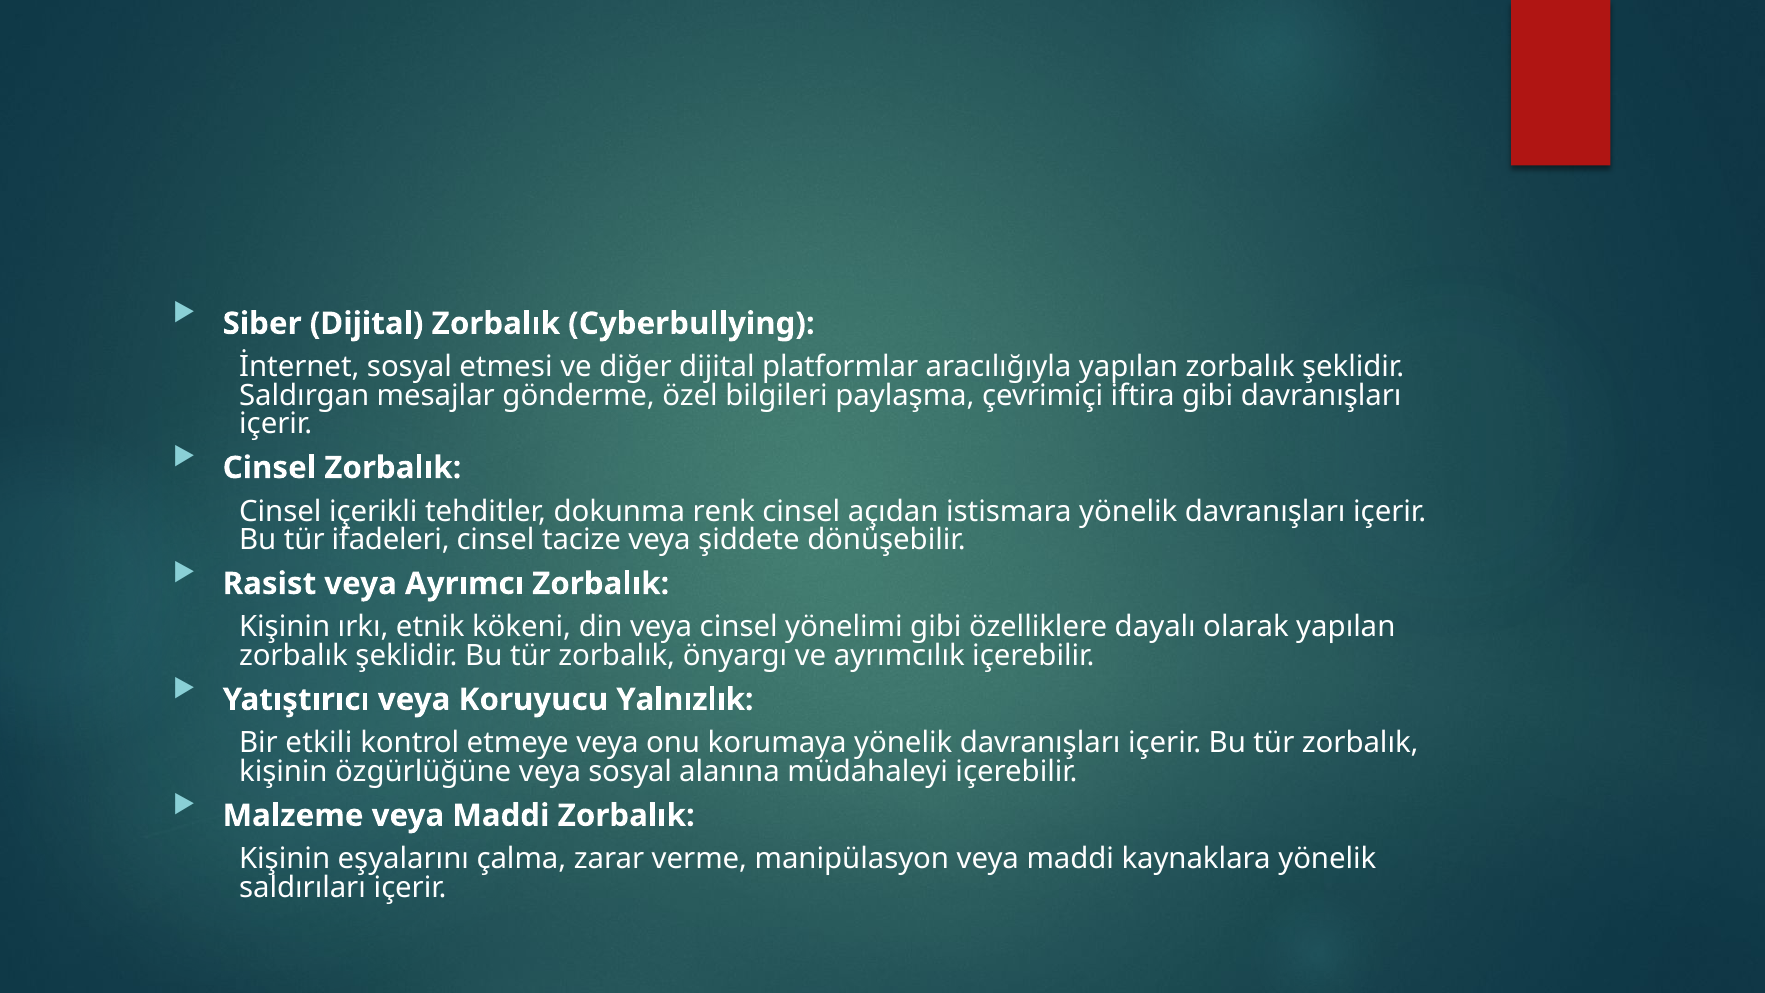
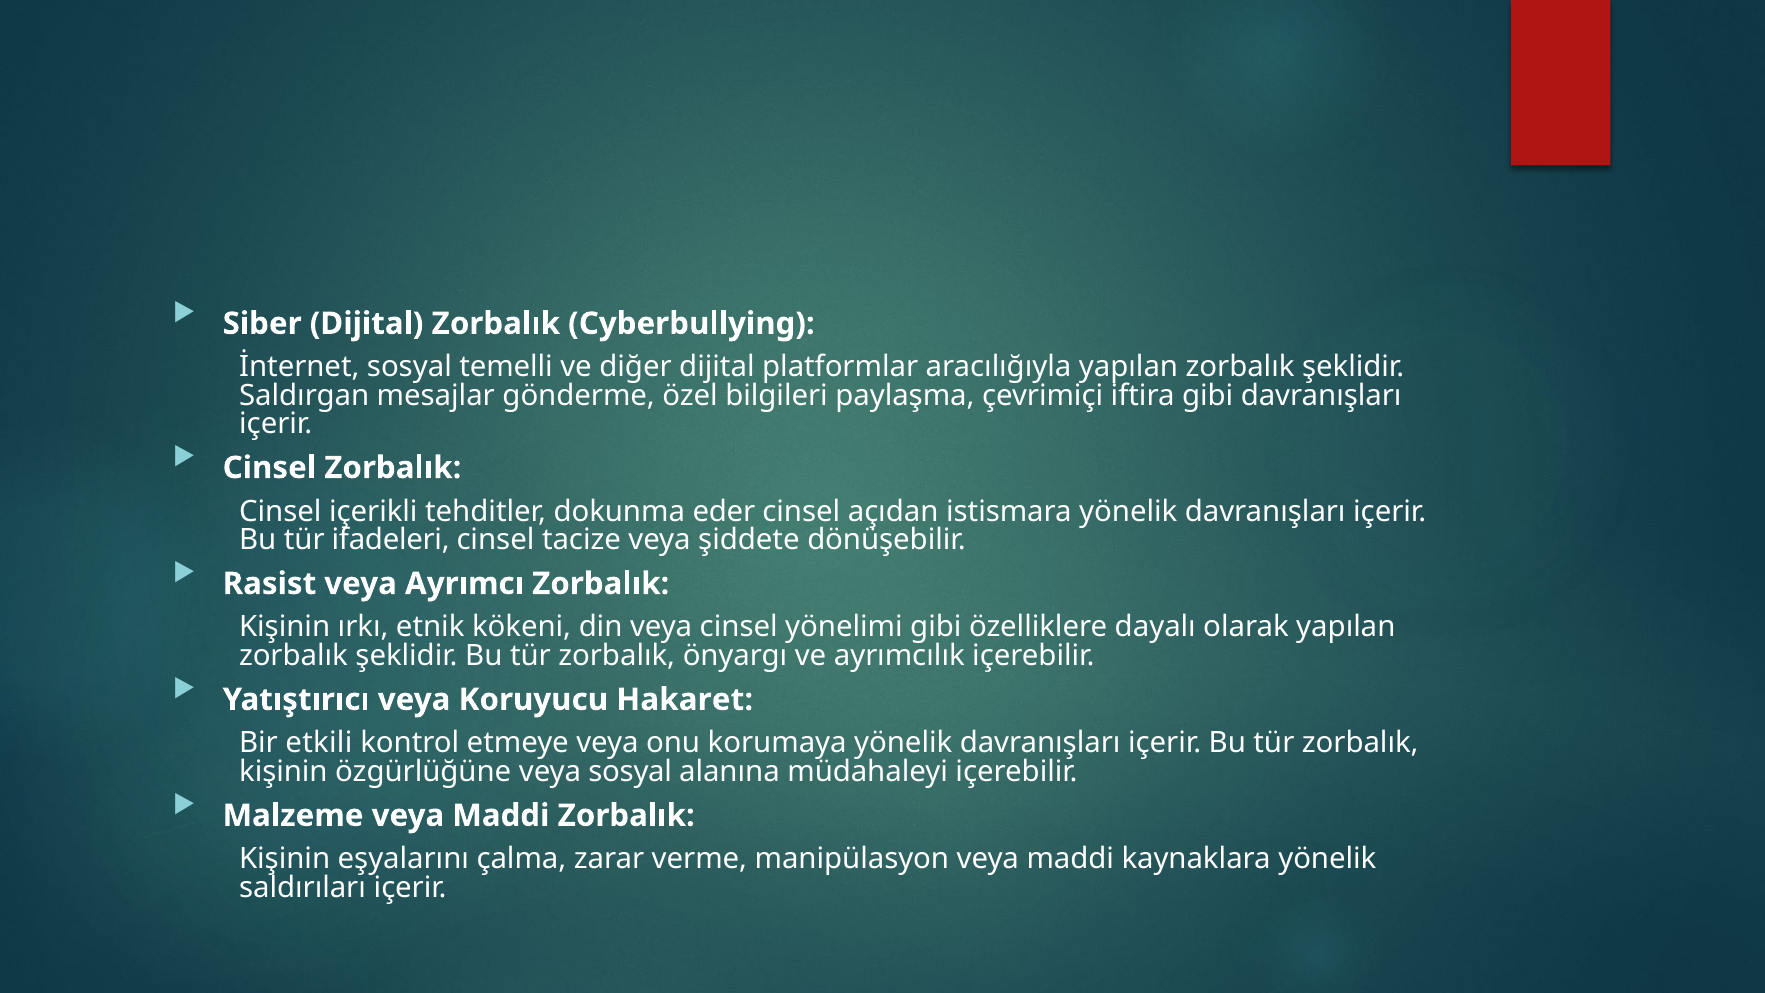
etmesi: etmesi -> temelli
renk: renk -> eder
Yalnızlık: Yalnızlık -> Hakaret
